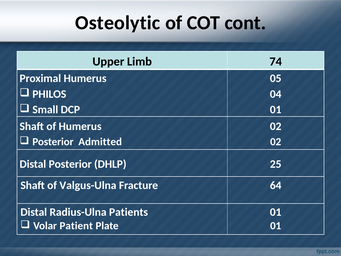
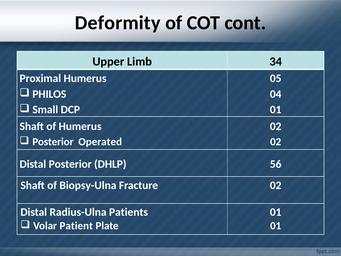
Osteolytic: Osteolytic -> Deformity
74: 74 -> 34
Admitted: Admitted -> Operated
25: 25 -> 56
Valgus-Ulna: Valgus-Ulna -> Biopsy-Ulna
Fracture 64: 64 -> 02
